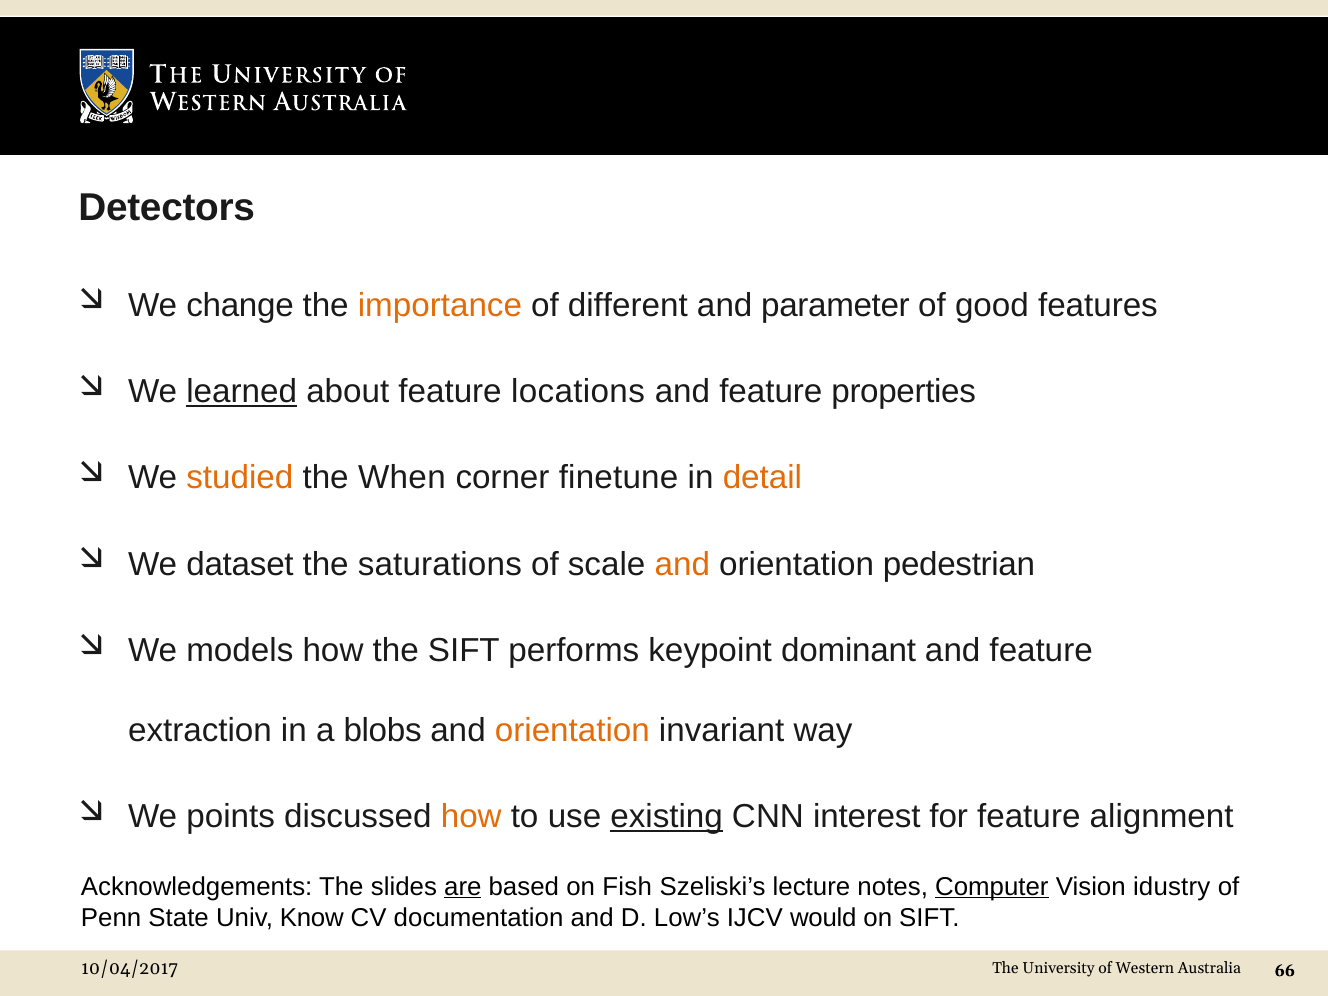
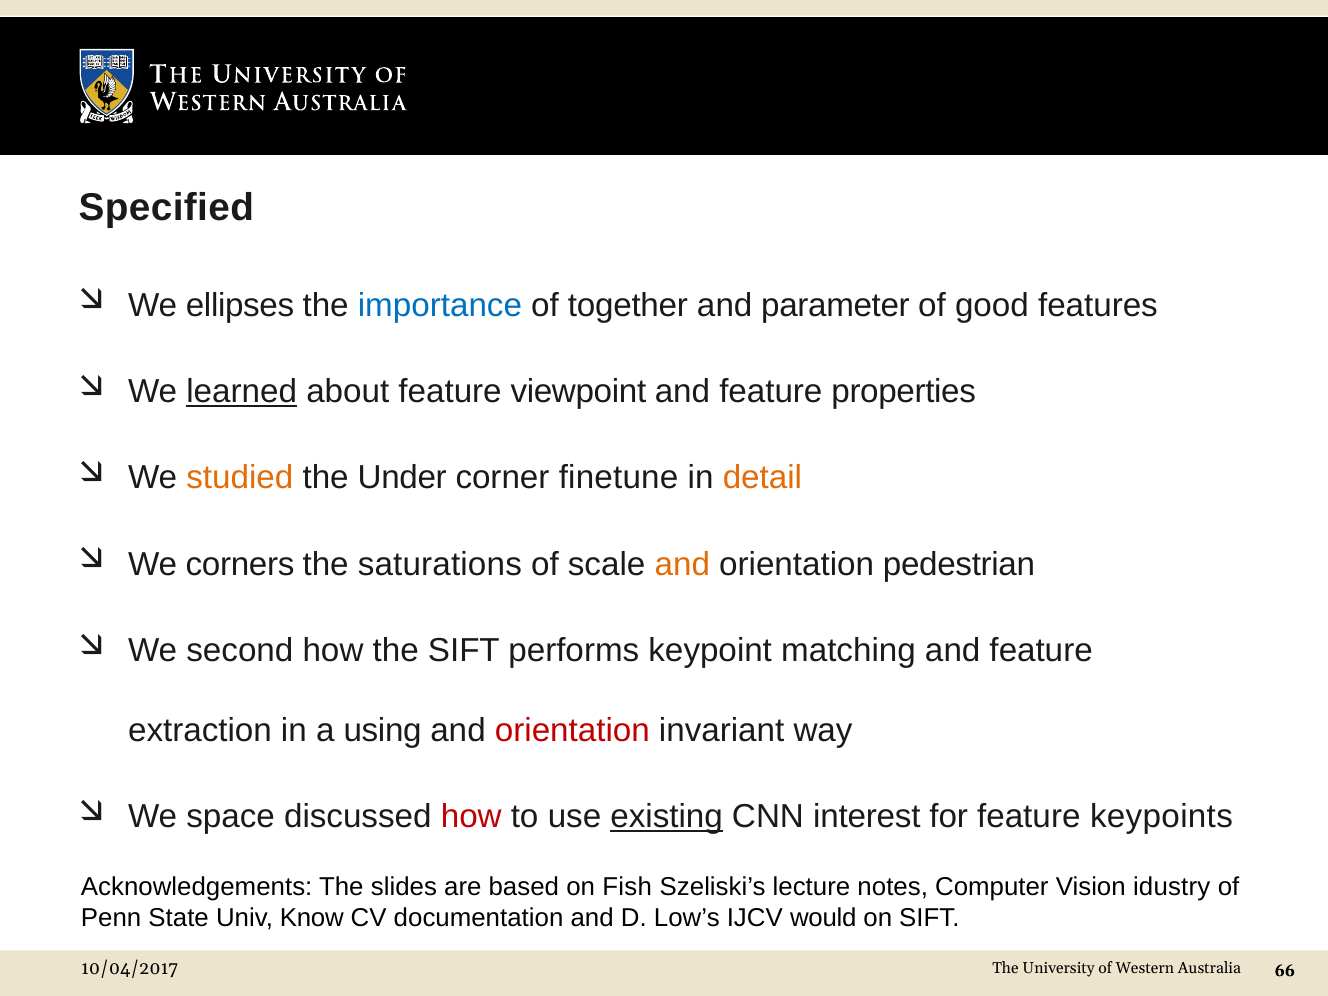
Detectors: Detectors -> Specified
change: change -> ellipses
importance colour: orange -> blue
different: different -> together
locations: locations -> viewpoint
When: When -> Under
dataset: dataset -> corners
models: models -> second
dominant: dominant -> matching
blobs: blobs -> using
orientation at (572, 730) colour: orange -> red
points: points -> space
how at (471, 817) colour: orange -> red
alignment: alignment -> keypoints
are underline: present -> none
Computer underline: present -> none
